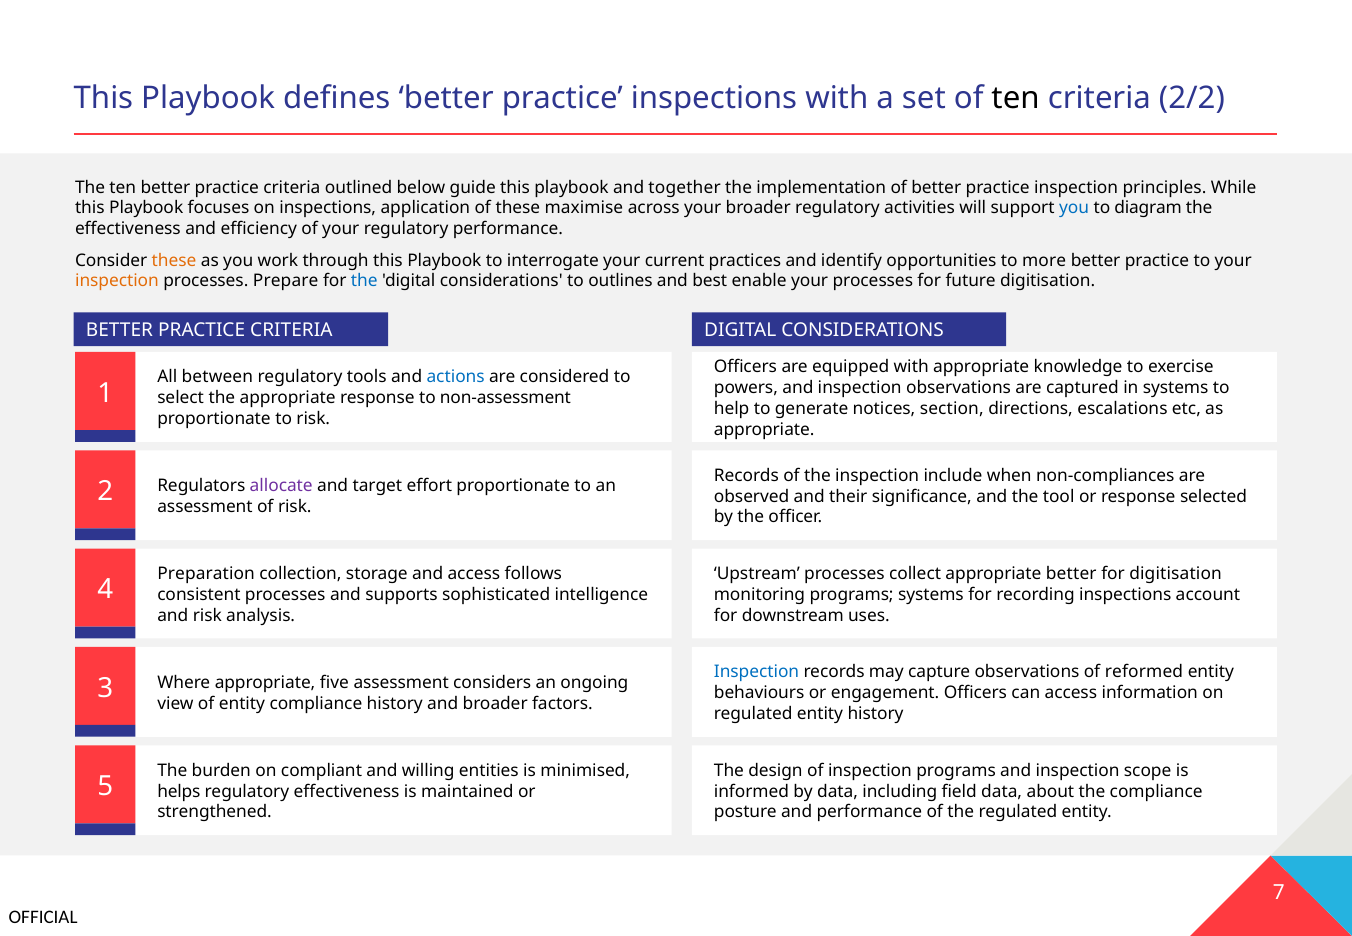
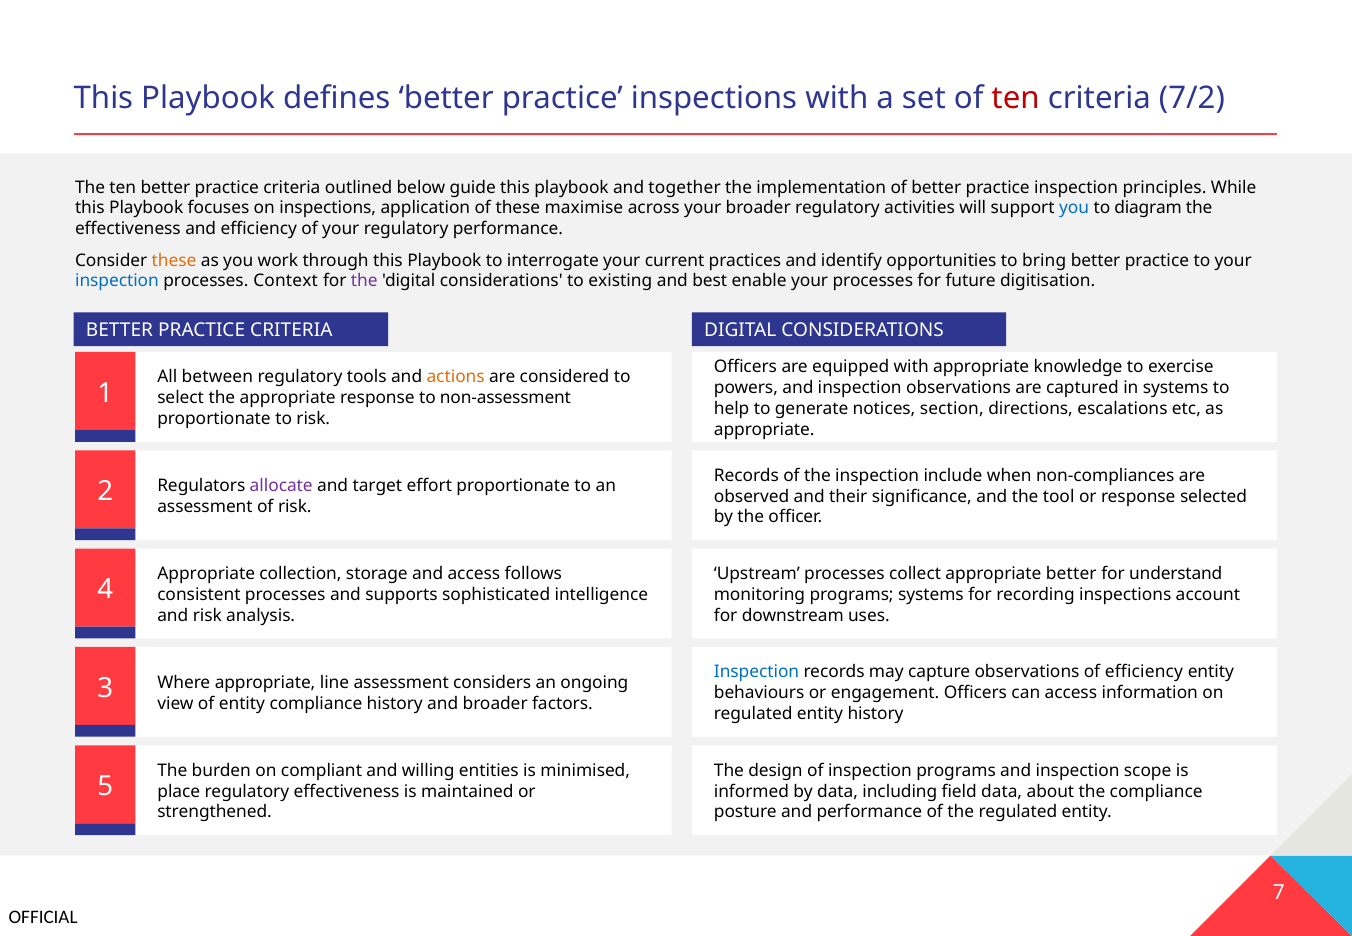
ten at (1016, 98) colour: black -> red
2/2: 2/2 -> 7/2
more: more -> bring
inspection at (117, 281) colour: orange -> blue
Prepare: Prepare -> Context
the at (364, 281) colour: blue -> purple
outlines: outlines -> existing
actions colour: blue -> orange
Preparation at (206, 574): Preparation -> Appropriate
for digitisation: digitisation -> understand
of reformed: reformed -> efficiency
five: five -> line
helps: helps -> place
